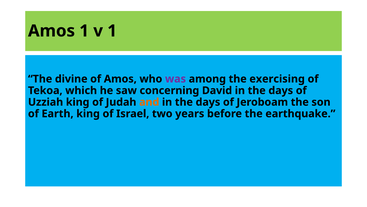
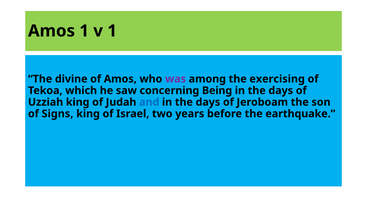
David: David -> Being
and colour: orange -> blue
Earth: Earth -> Signs
